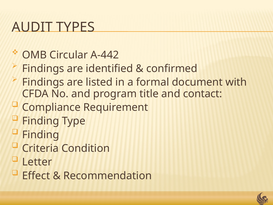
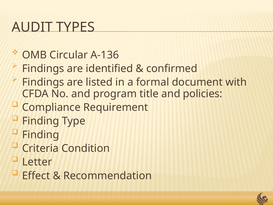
A-442: A-442 -> A-136
contact: contact -> policies
